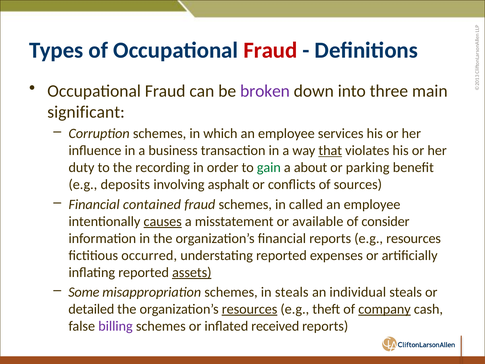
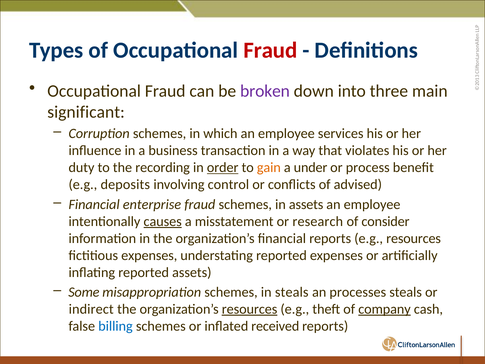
that underline: present -> none
order underline: none -> present
gain colour: green -> orange
about: about -> under
parking: parking -> process
asphalt: asphalt -> control
sources: sources -> advised
contained: contained -> enterprise
in called: called -> assets
available: available -> research
fictitious occurred: occurred -> expenses
assets at (192, 272) underline: present -> none
individual: individual -> processes
detailed: detailed -> indirect
billing colour: purple -> blue
